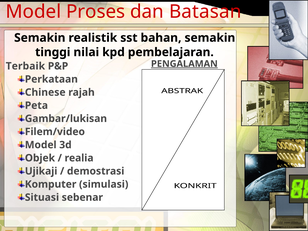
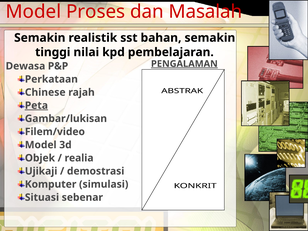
Batasan: Batasan -> Masalah
Terbaik: Terbaik -> Dewasa
Peta underline: none -> present
